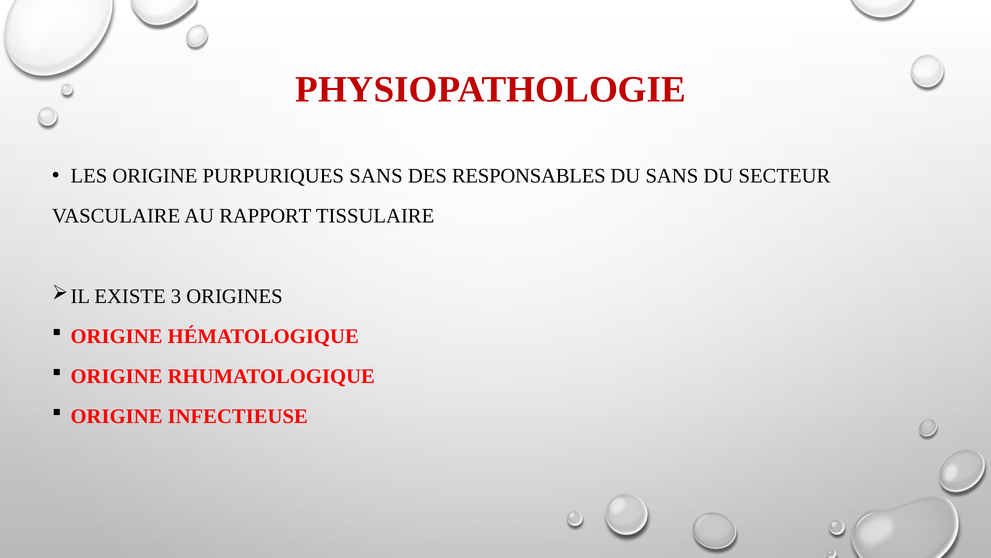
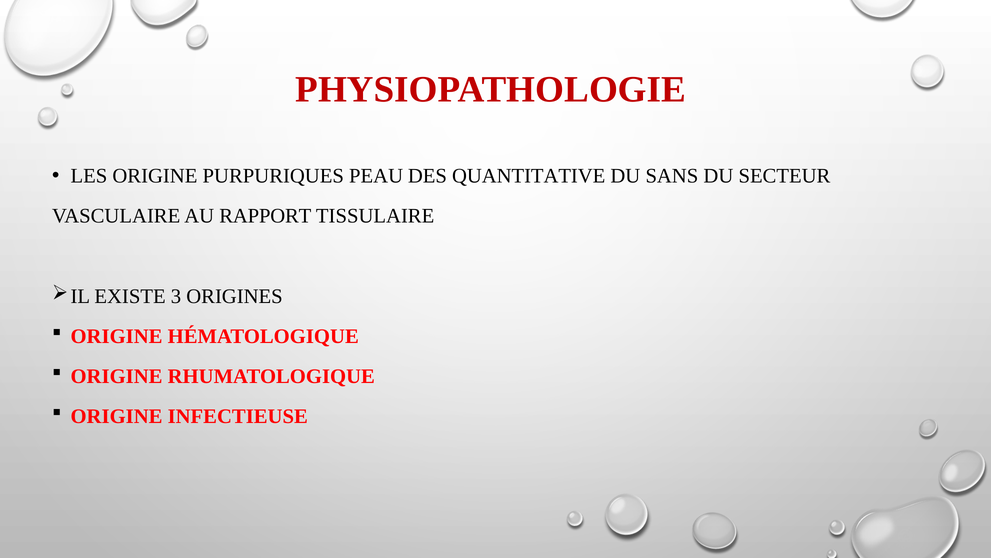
PURPURIQUES SANS: SANS -> PEAU
RESPONSABLES: RESPONSABLES -> QUANTITATIVE
